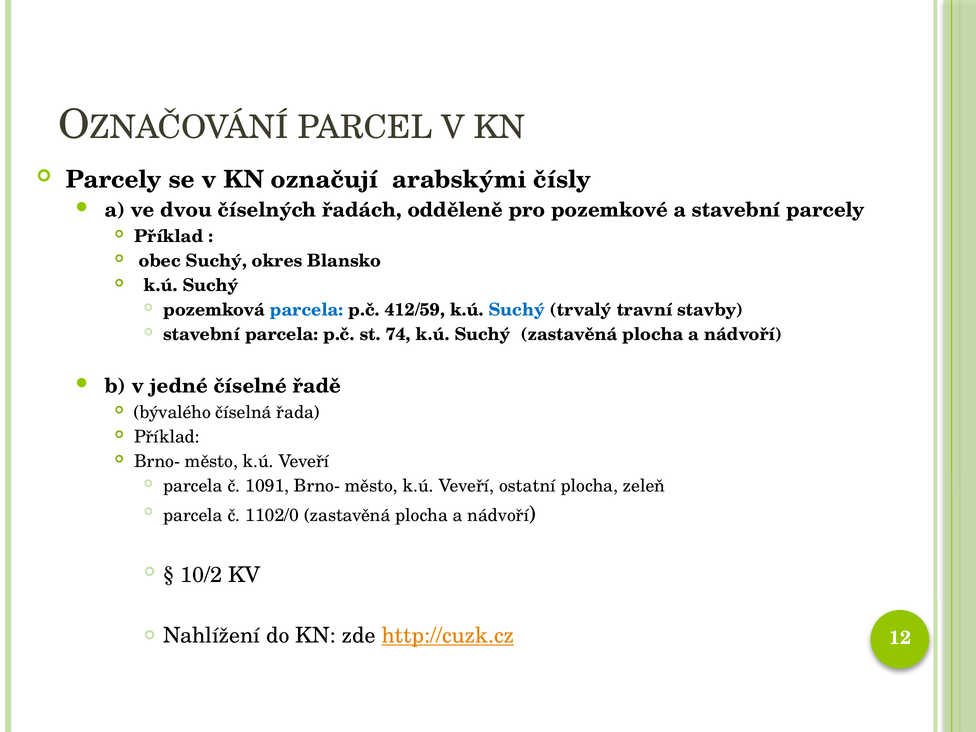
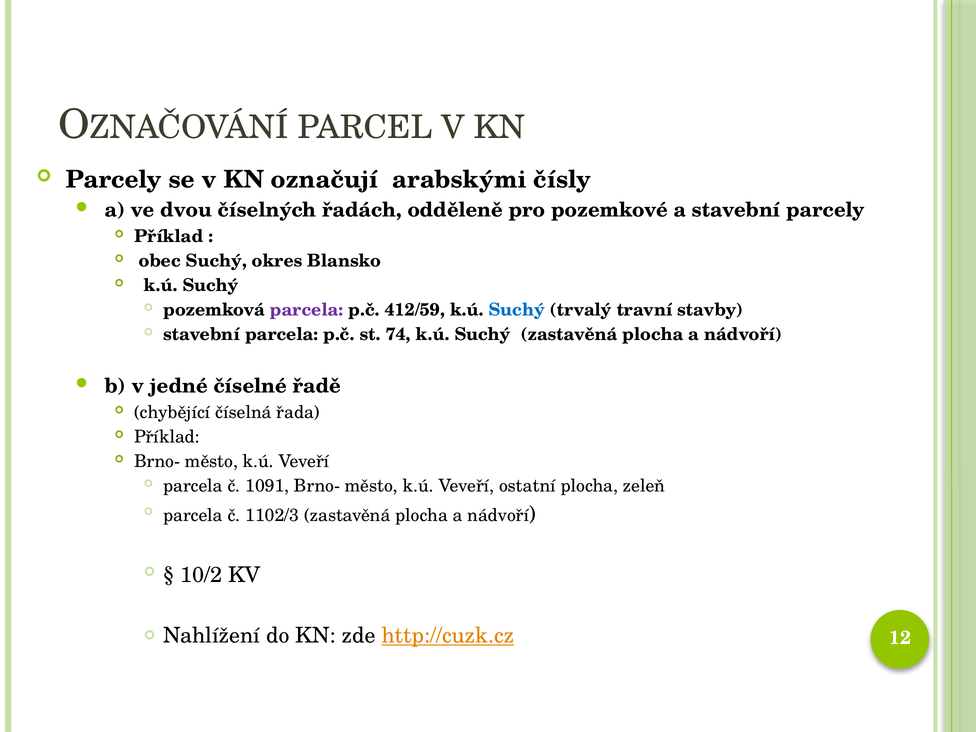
parcela at (307, 310) colour: blue -> purple
bývalého: bývalého -> chybějící
1102/0: 1102/0 -> 1102/3
